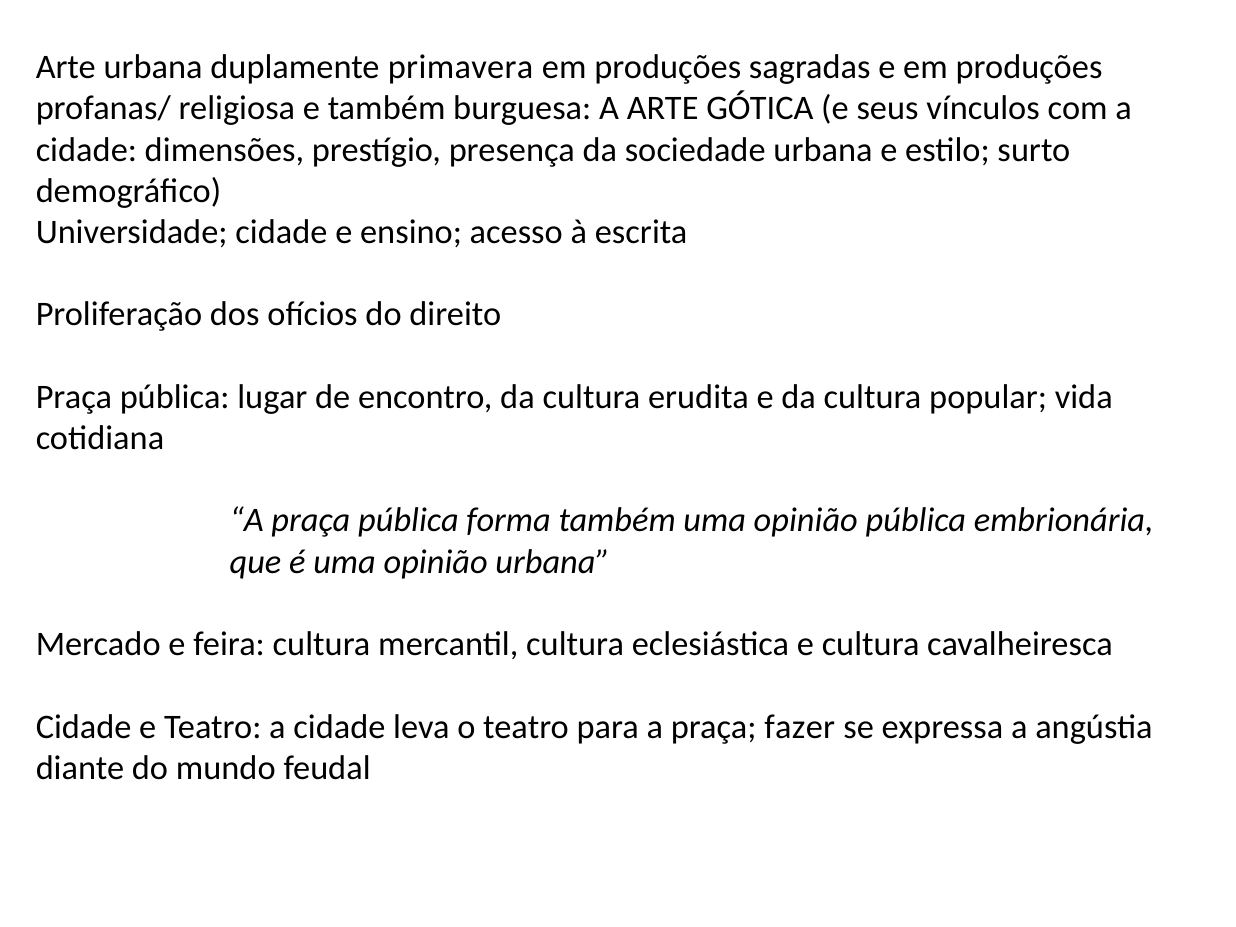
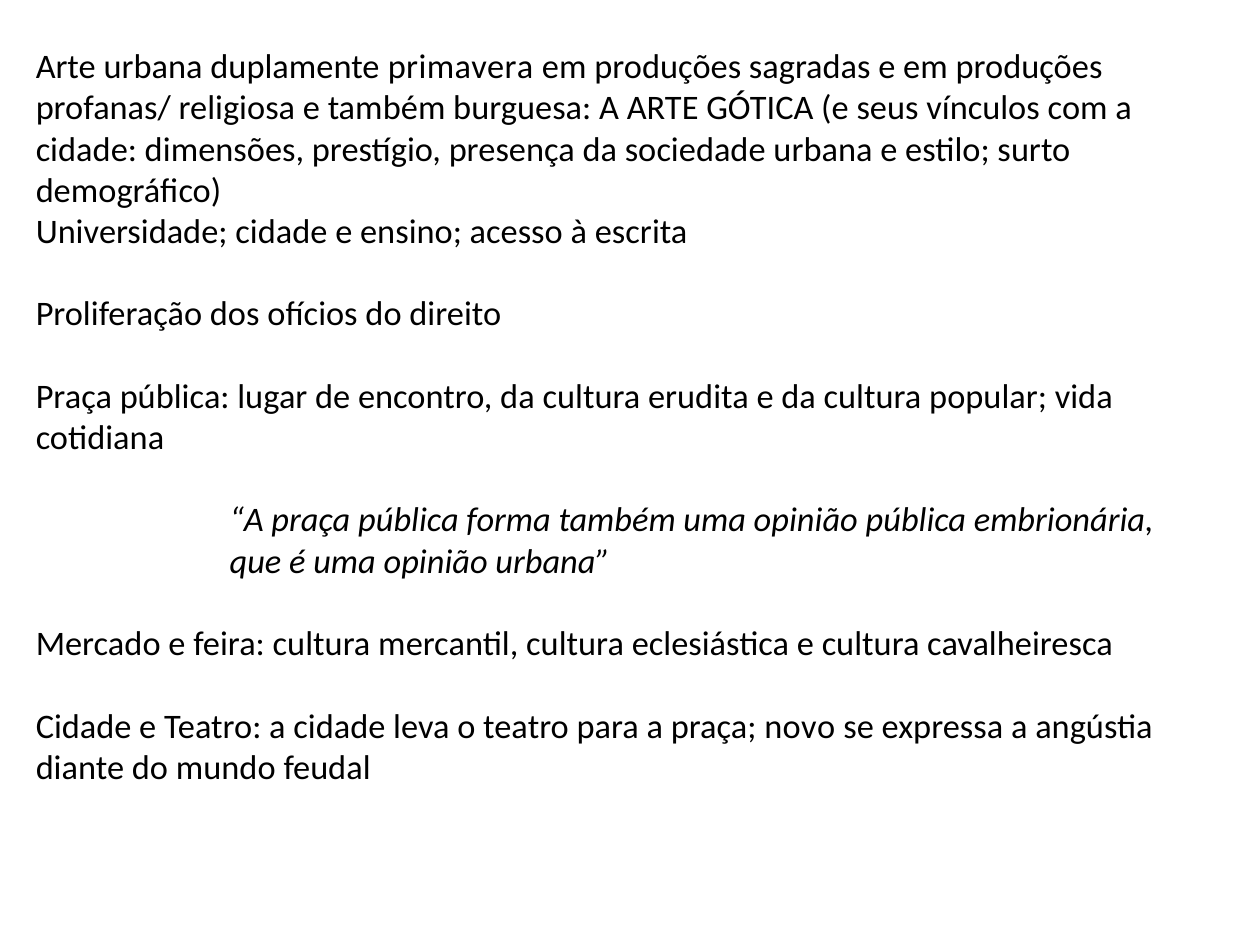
fazer: fazer -> novo
